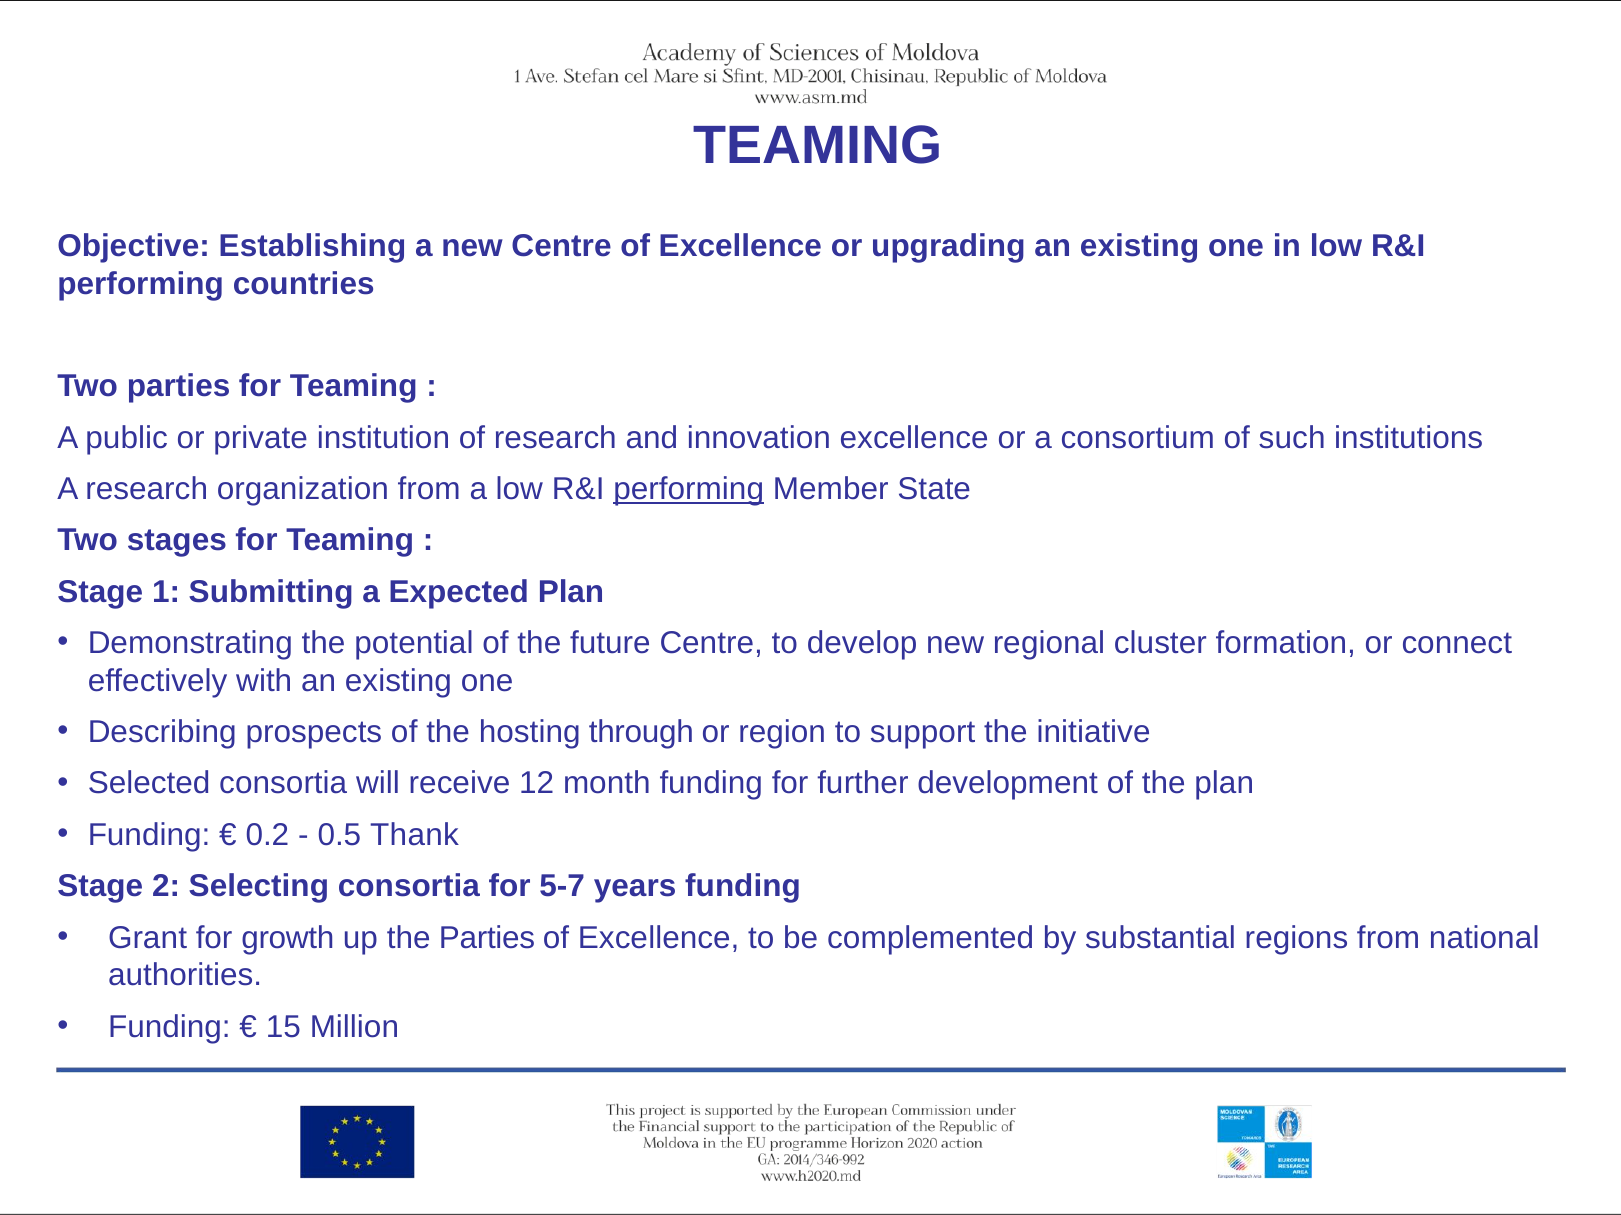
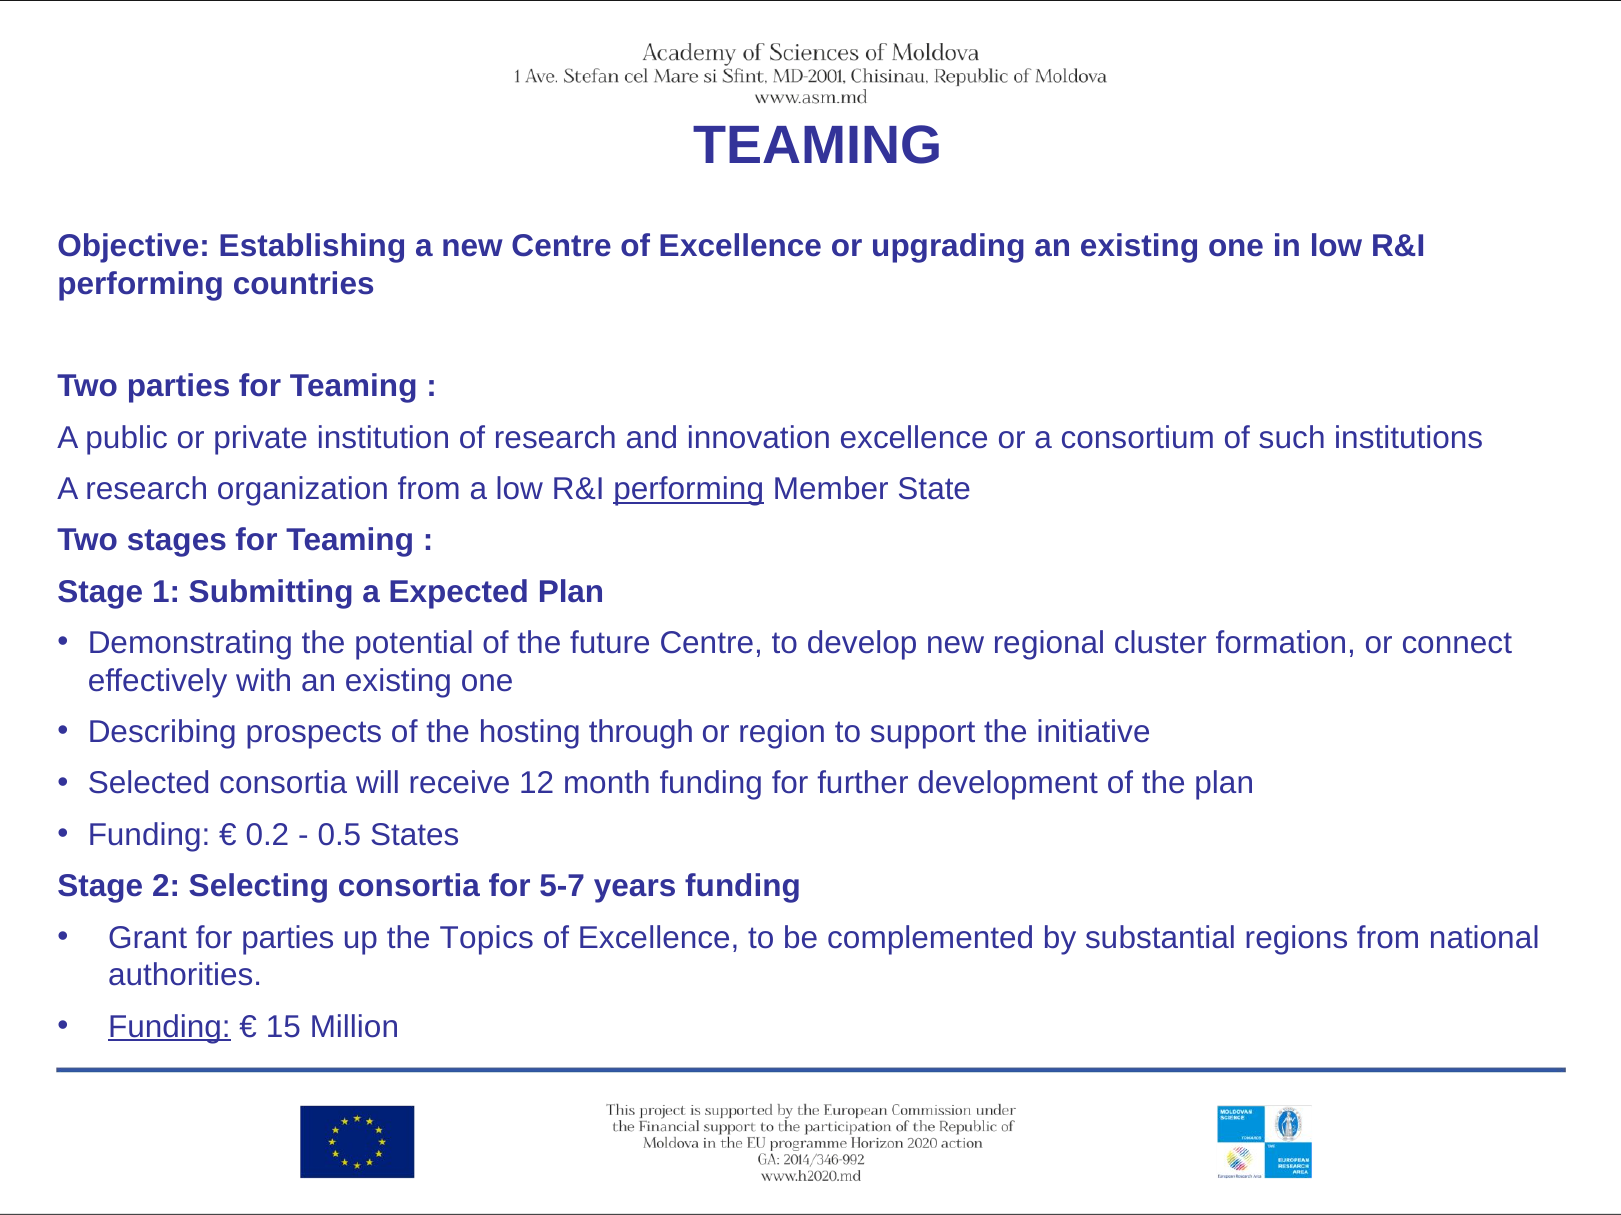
Thank: Thank -> States
for growth: growth -> parties
the Parties: Parties -> Topics
Funding at (169, 1027) underline: none -> present
